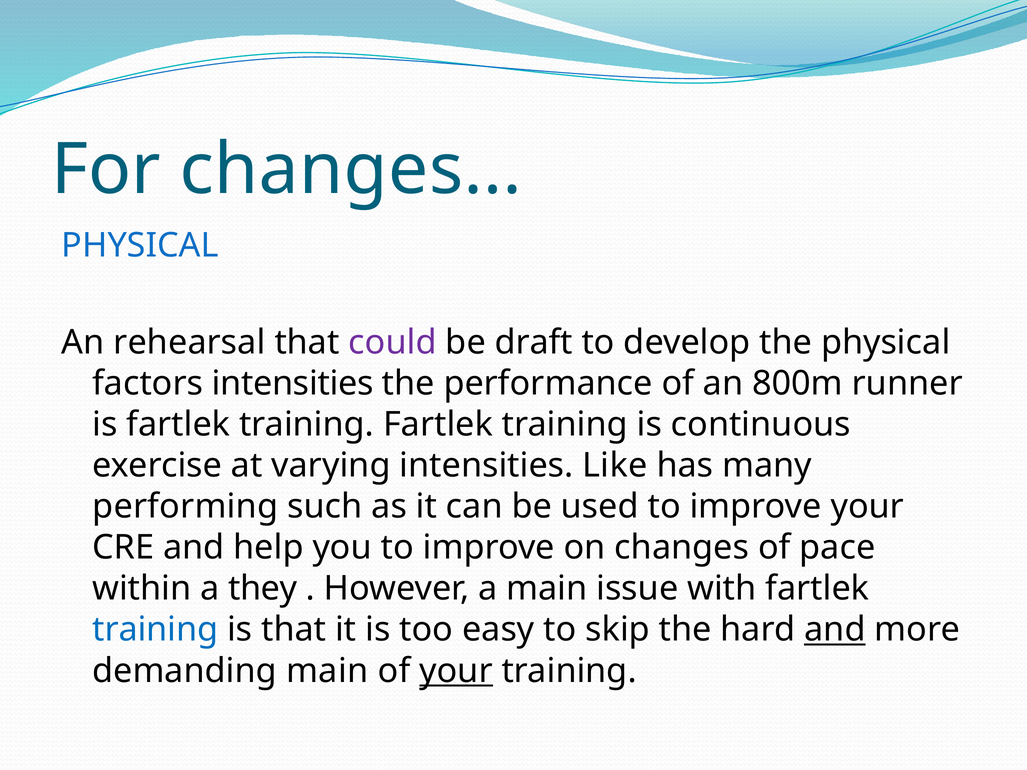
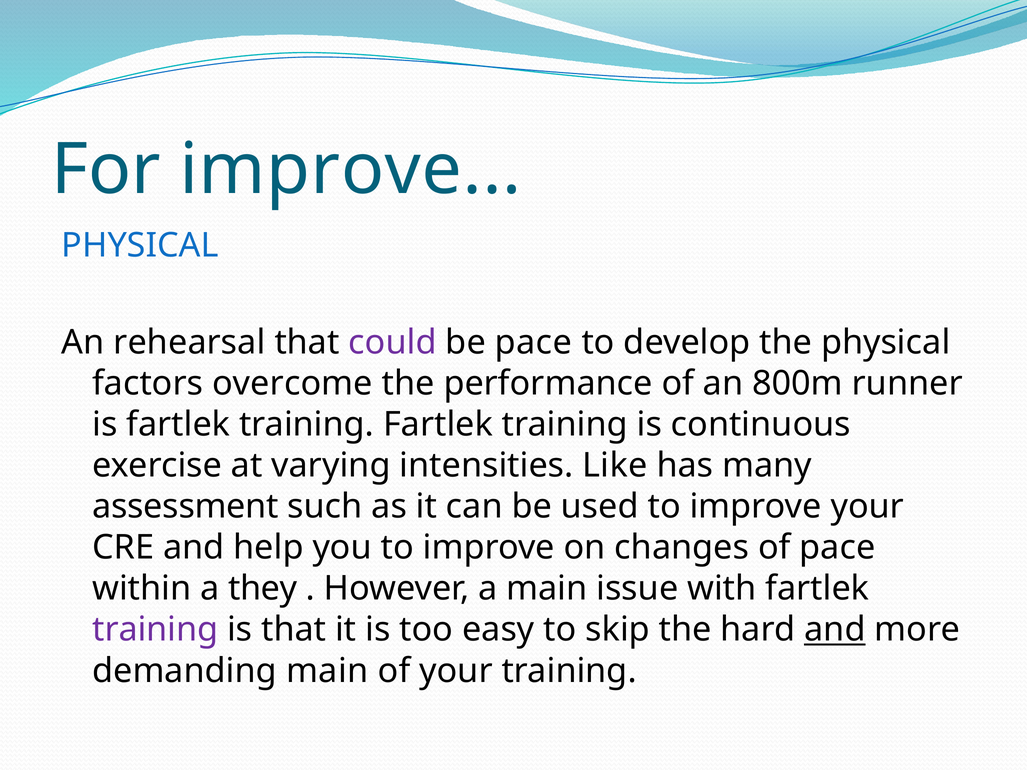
For changes: changes -> improve
be draft: draft -> pace
factors intensities: intensities -> overcome
performing: performing -> assessment
training at (155, 630) colour: blue -> purple
your at (456, 671) underline: present -> none
